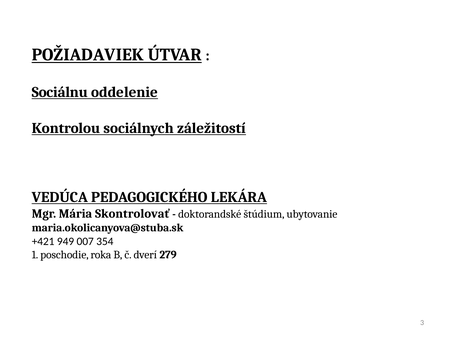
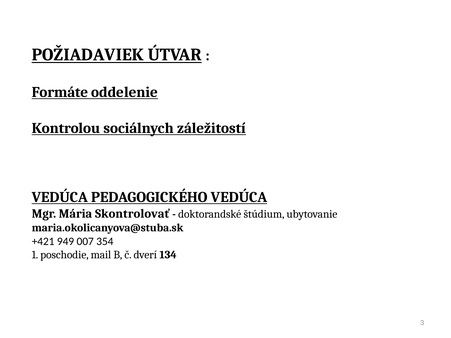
Sociálnu: Sociálnu -> Formáte
PEDAGOGICKÉHO LEKÁRA: LEKÁRA -> VEDÚCA
roka: roka -> mail
279: 279 -> 134
